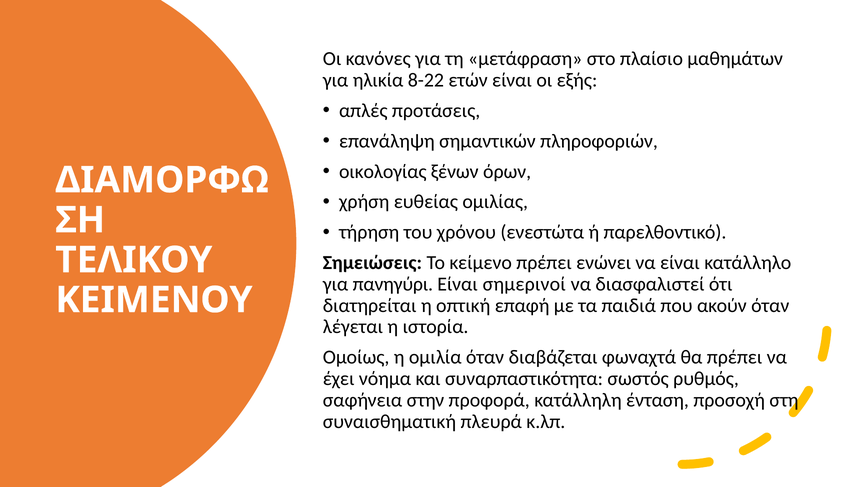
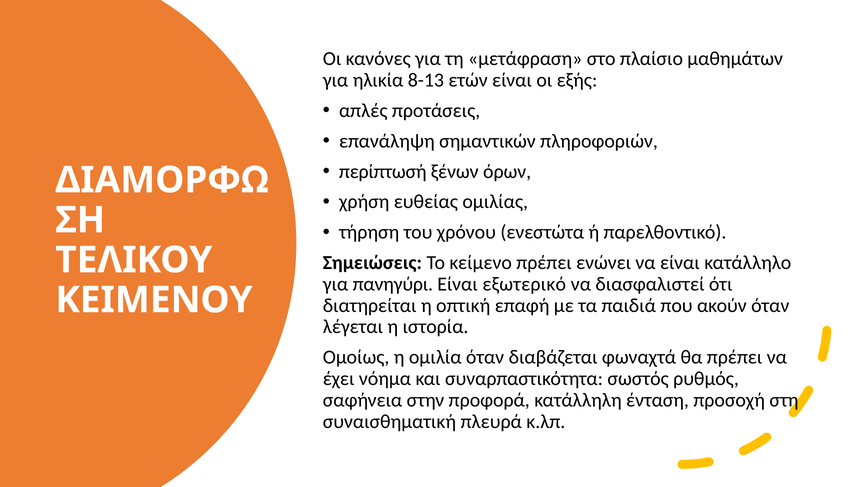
8-22: 8-22 -> 8-13
οικολογίας: οικολογίας -> περίπτωσή
σημερινοί: σημερινοί -> εξωτερικό
